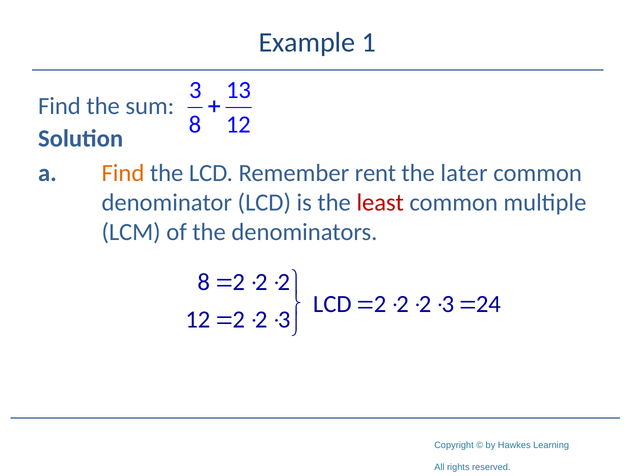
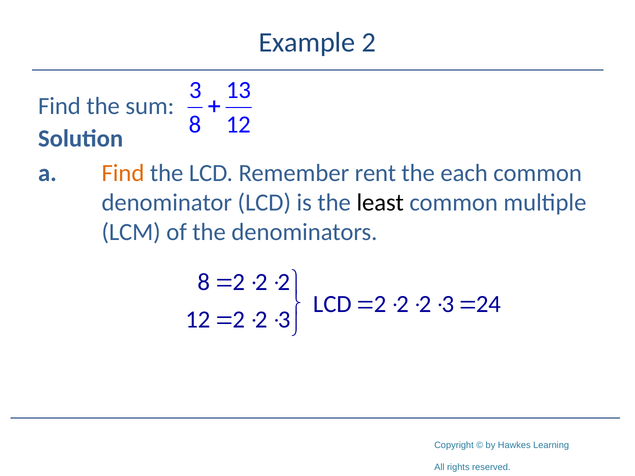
Example 1: 1 -> 2
later: later -> each
least colour: red -> black
